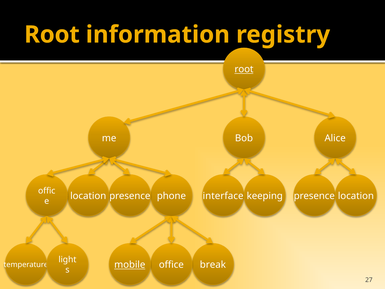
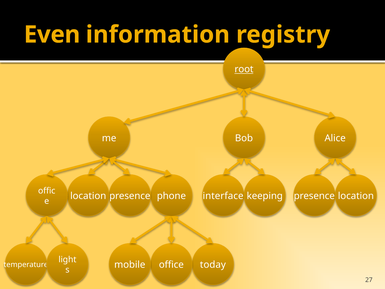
Root at (52, 35): Root -> Even
mobile underline: present -> none
break: break -> today
